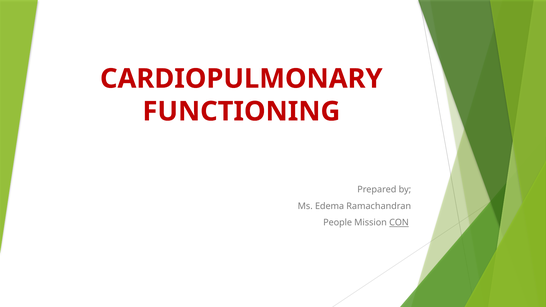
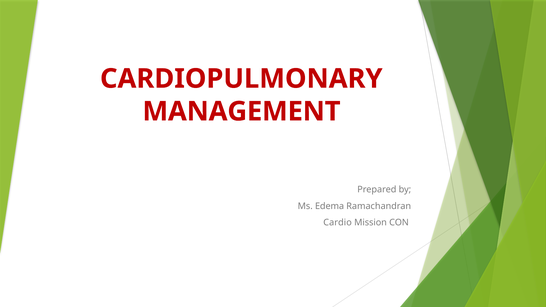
FUNCTIONING: FUNCTIONING -> MANAGEMENT
People: People -> Cardio
CON underline: present -> none
